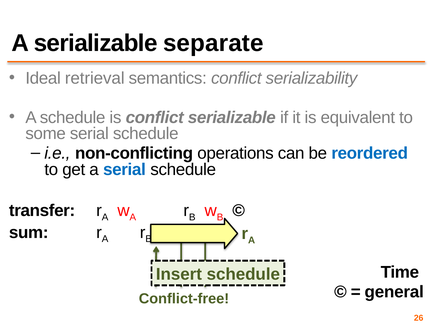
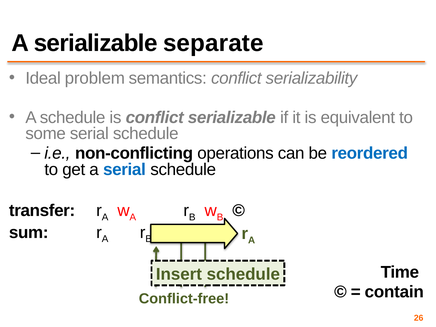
retrieval: retrieval -> problem
general: general -> contain
